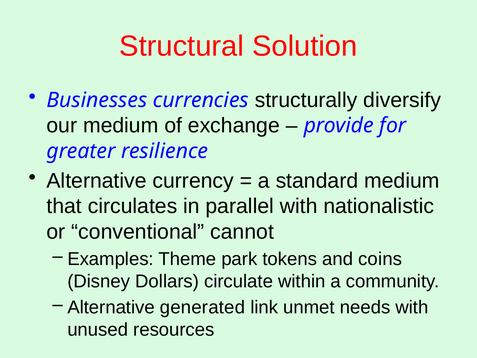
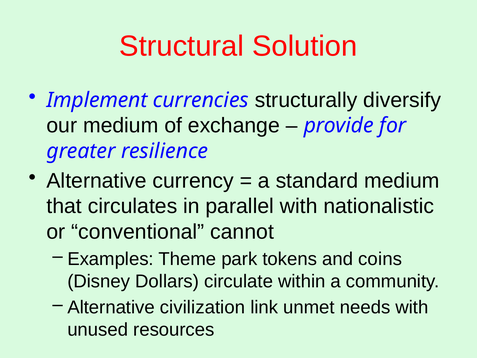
Businesses: Businesses -> Implement
generated: generated -> civilization
